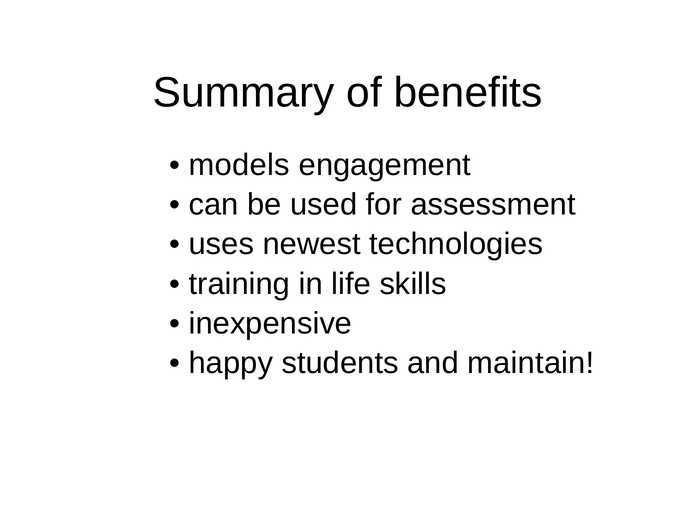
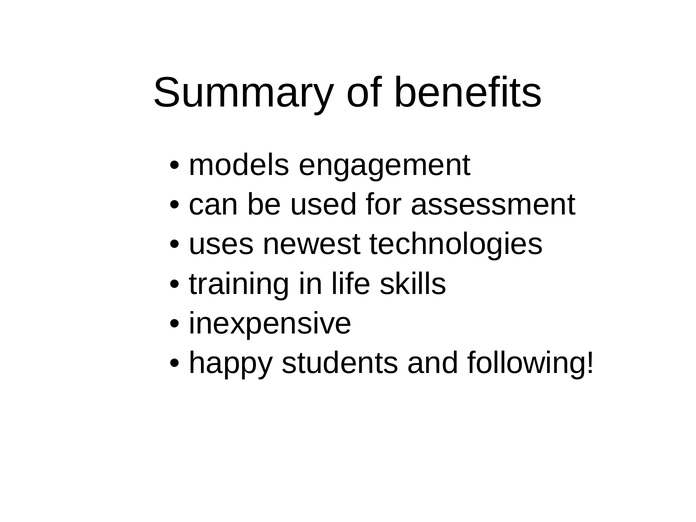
maintain: maintain -> following
